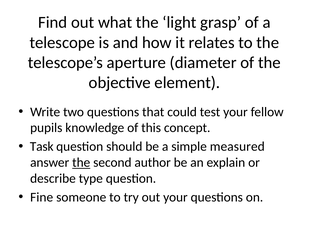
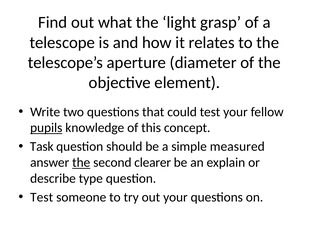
pupils underline: none -> present
author: author -> clearer
Fine at (42, 197): Fine -> Test
